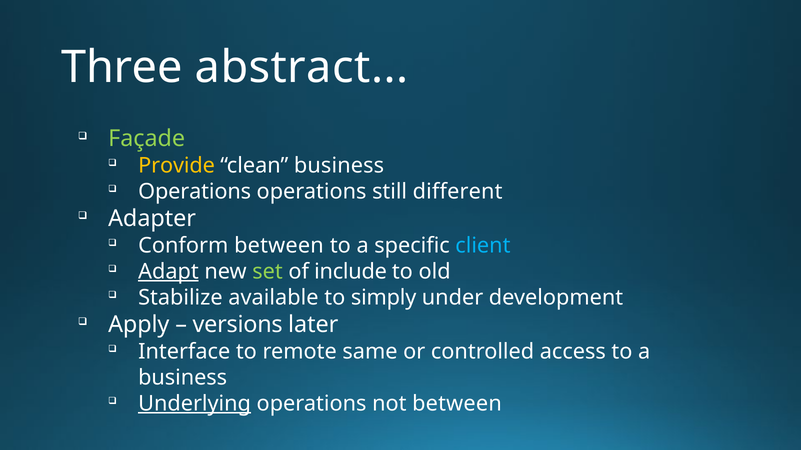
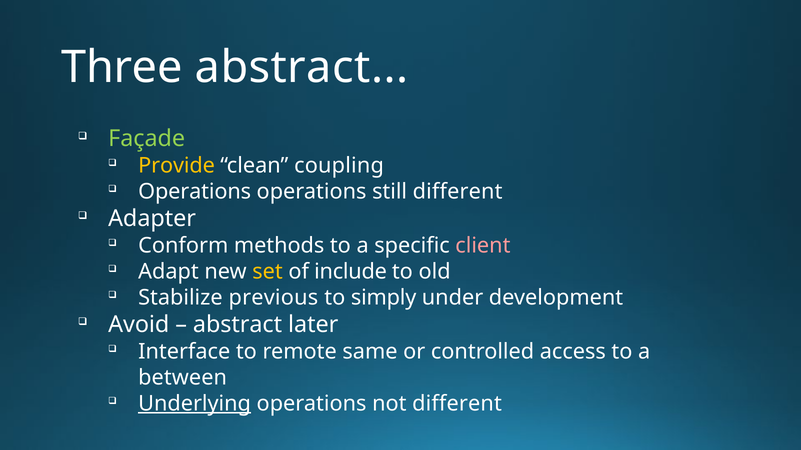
clean business: business -> coupling
Conform between: between -> methods
client colour: light blue -> pink
Adapt underline: present -> none
set colour: light green -> yellow
available: available -> previous
Apply: Apply -> Avoid
versions at (238, 325): versions -> abstract
business at (183, 378): business -> between
not between: between -> different
